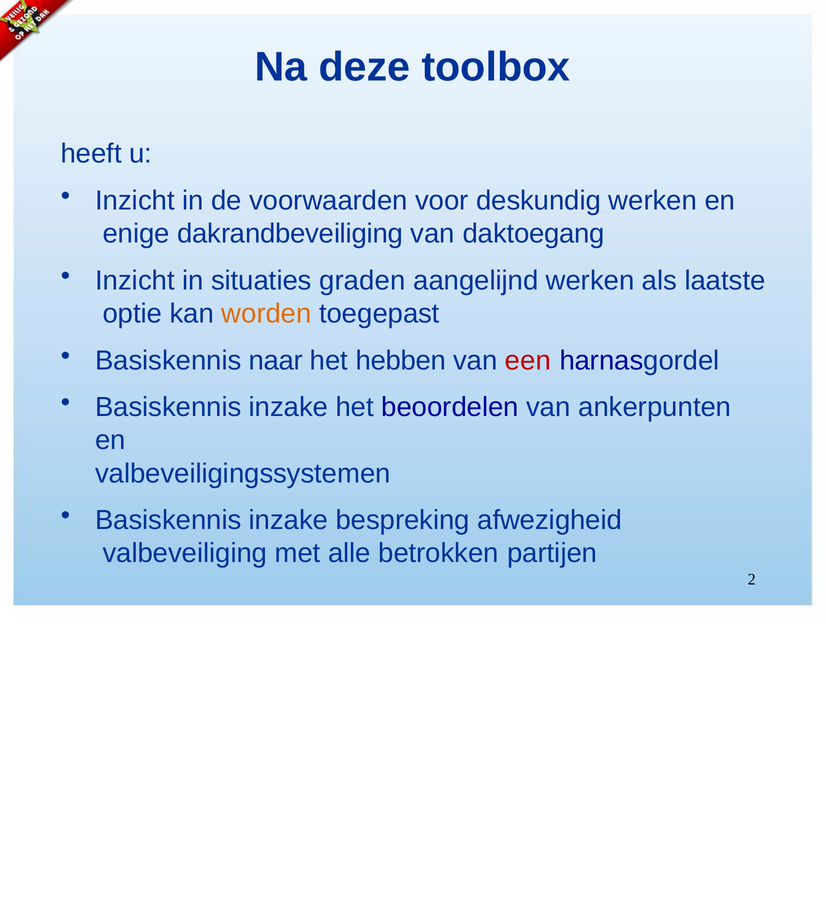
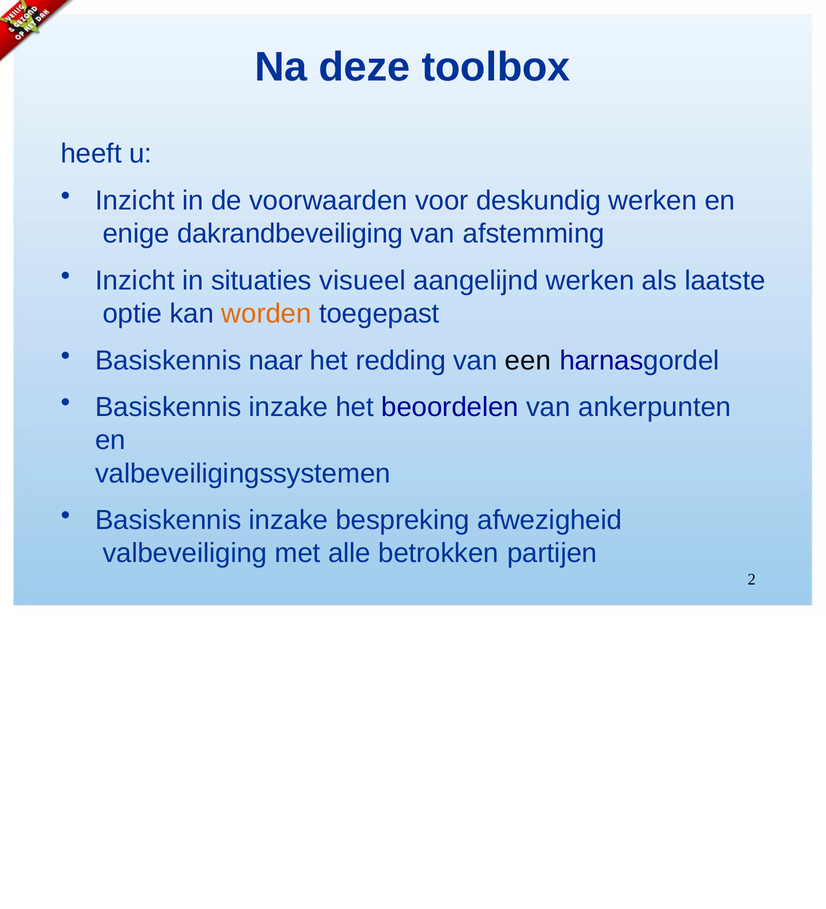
daktoegang: daktoegang -> afstemming
graden: graden -> visueel
hebben: hebben -> redding
een colour: red -> black
